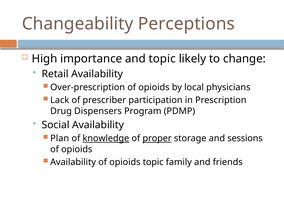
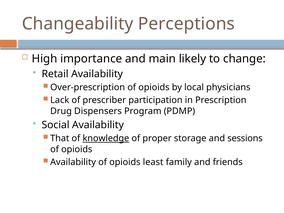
and topic: topic -> main
Plan: Plan -> That
proper underline: present -> none
opioids topic: topic -> least
